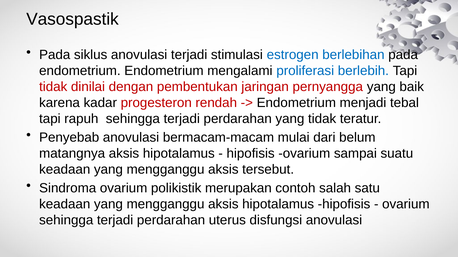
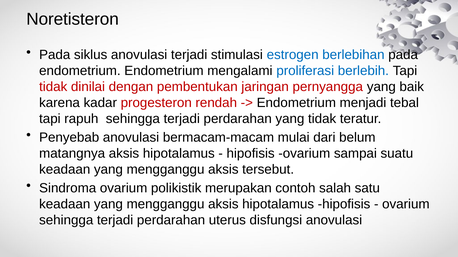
Vasospastik: Vasospastik -> Noretisteron
